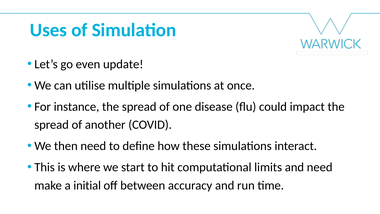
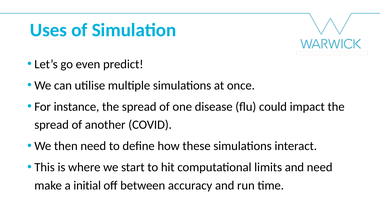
update: update -> predict
